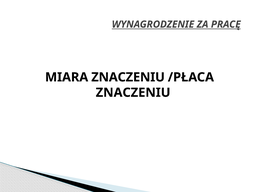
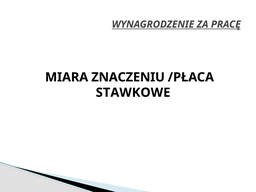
ZNACZENIU at (133, 93): ZNACZENIU -> STAWKOWE
